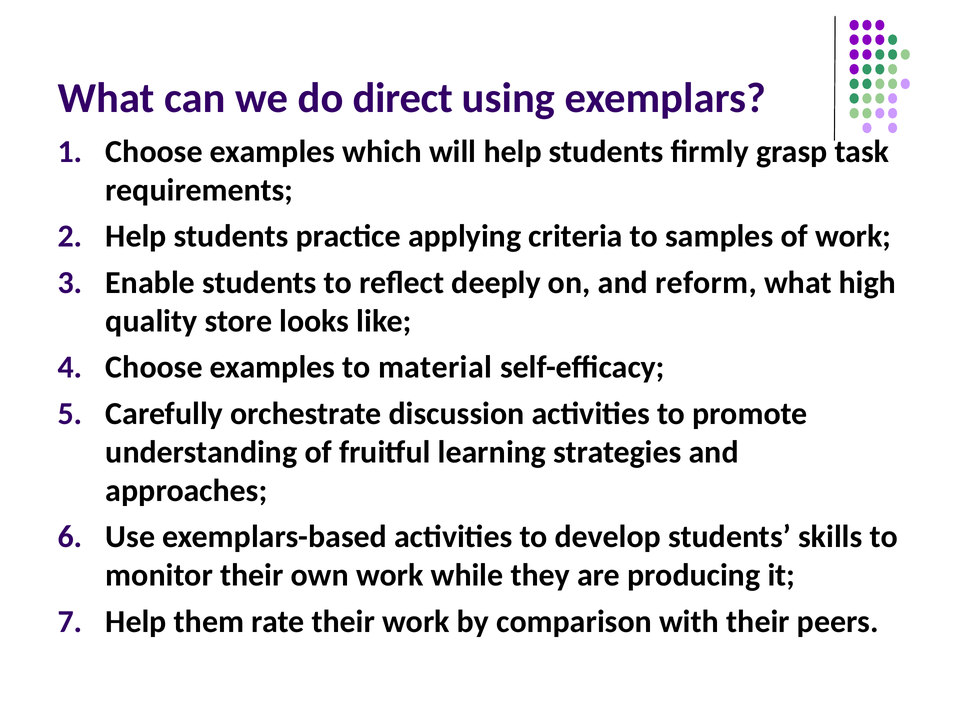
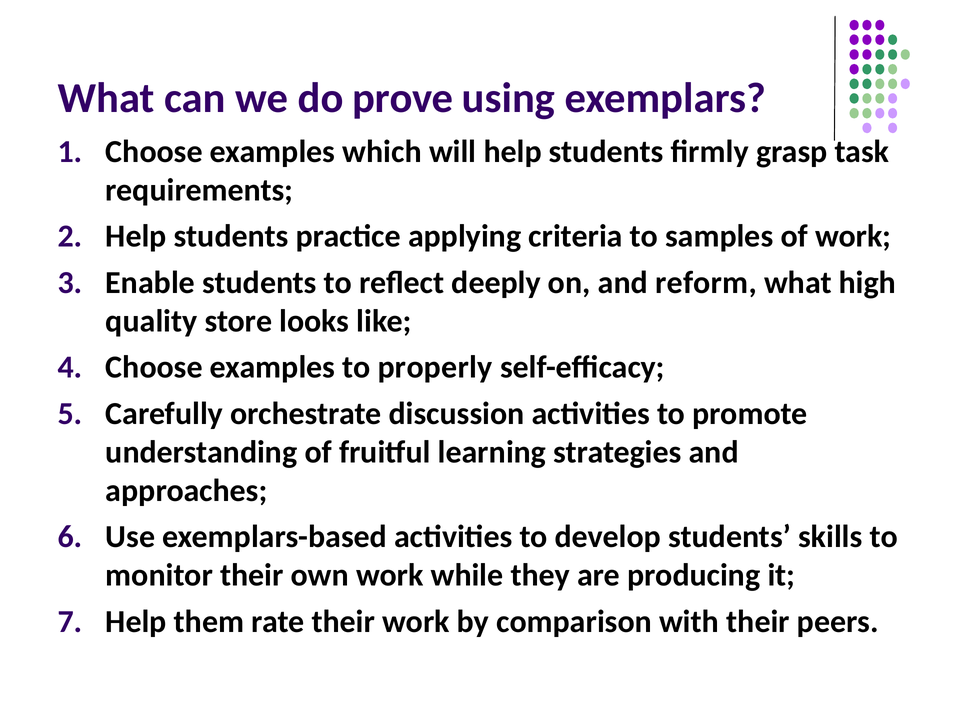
direct: direct -> prove
material: material -> properly
